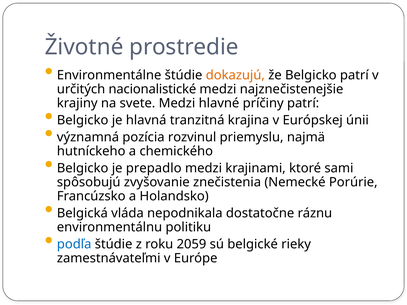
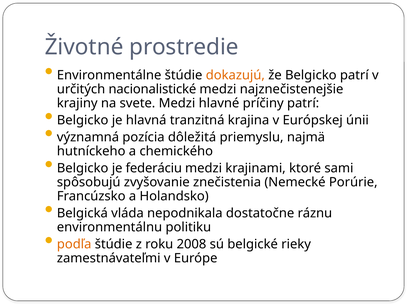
rozvinul: rozvinul -> dôležitá
prepadlo: prepadlo -> federáciu
podľa colour: blue -> orange
2059: 2059 -> 2008
